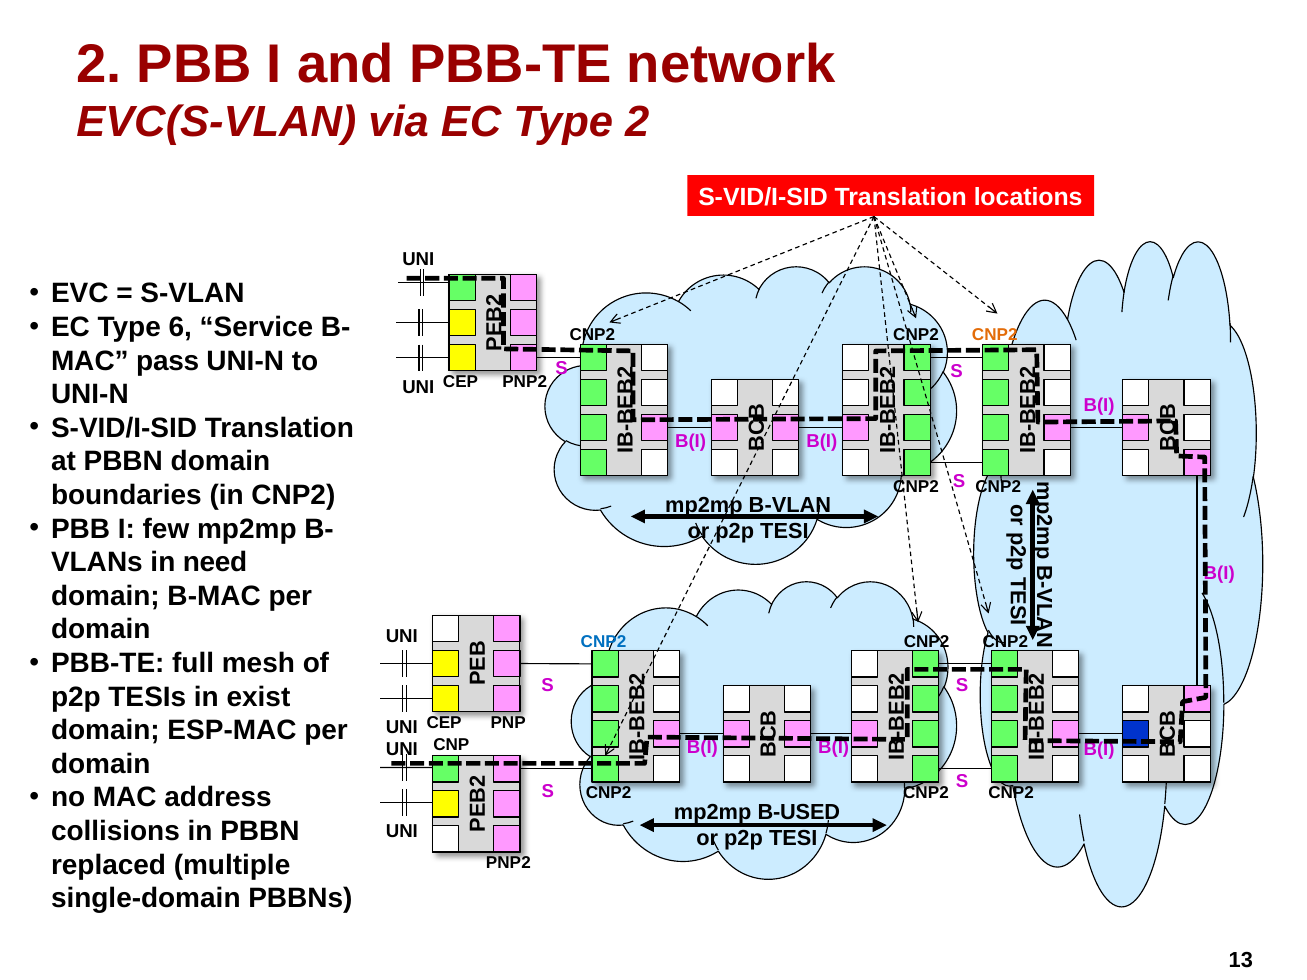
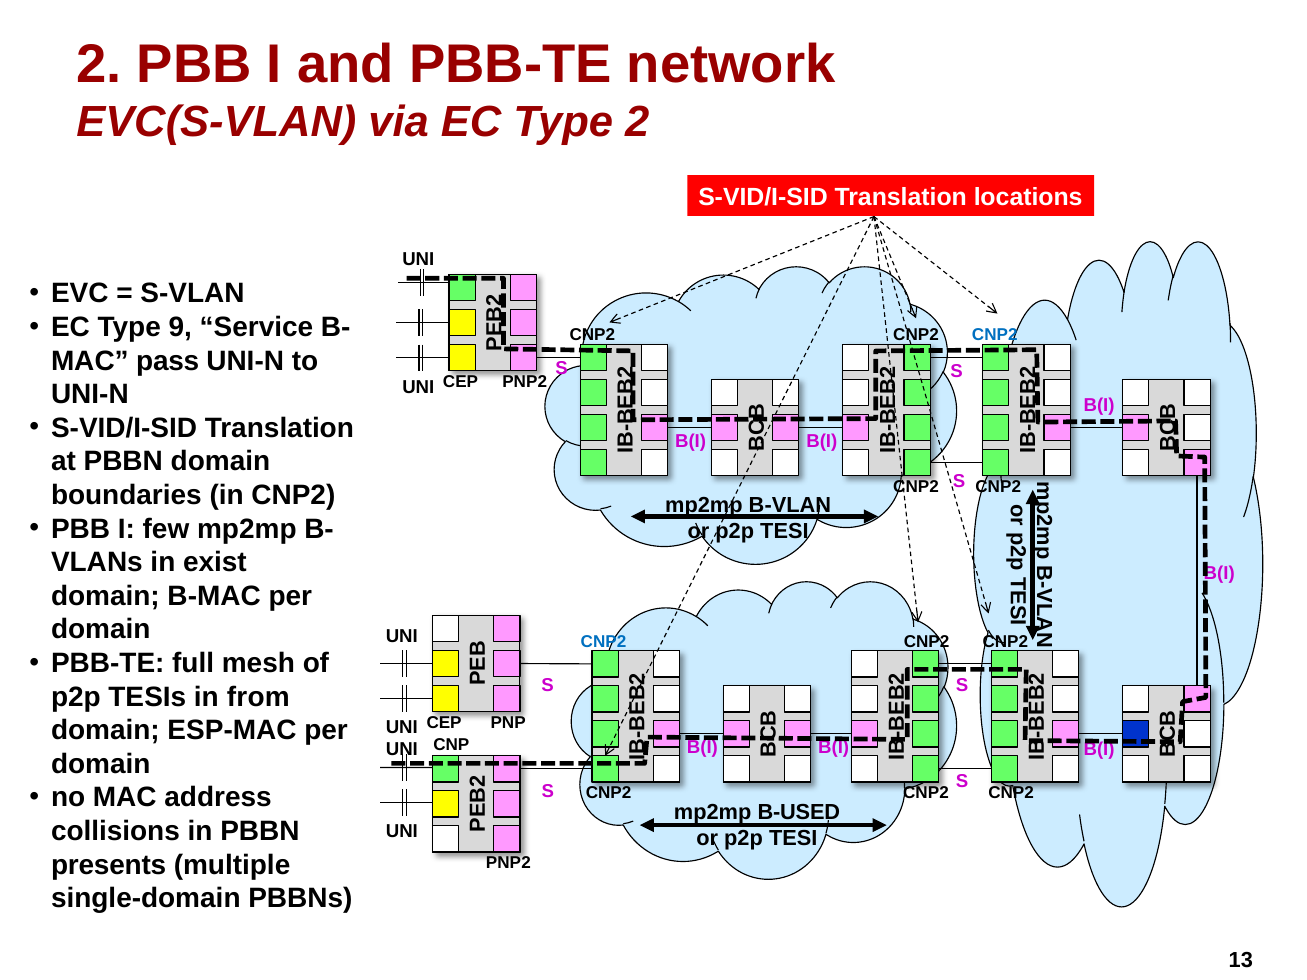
6: 6 -> 9
CNP2 at (995, 335) colour: orange -> blue
need: need -> exist
exist: exist -> from
replaced: replaced -> presents
